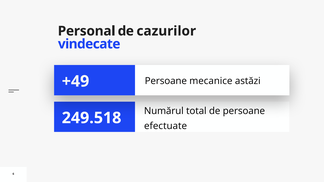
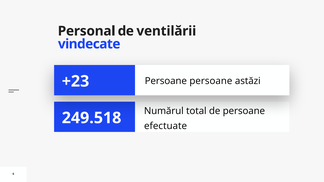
cazurilor: cazurilor -> ventilării
+49: +49 -> +23
Persoane mecanice: mecanice -> persoane
